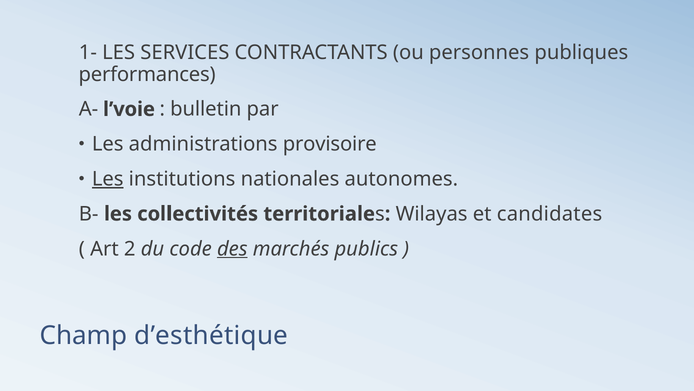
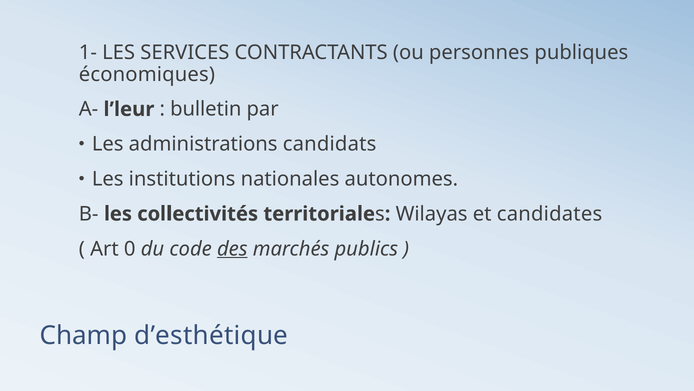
performances: performances -> économiques
l’voie: l’voie -> l’leur
provisoire: provisoire -> candidats
Les at (108, 179) underline: present -> none
2: 2 -> 0
